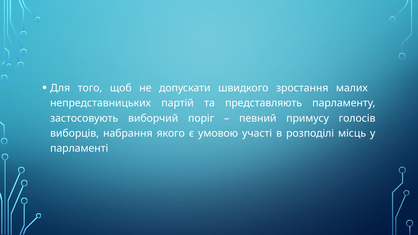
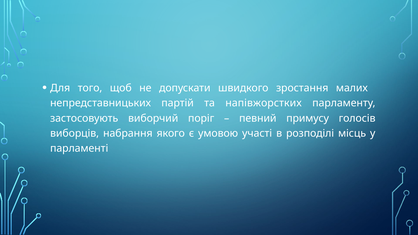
представляють: представляють -> напівжорстких
